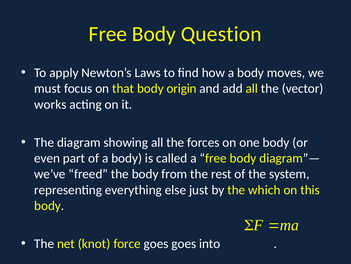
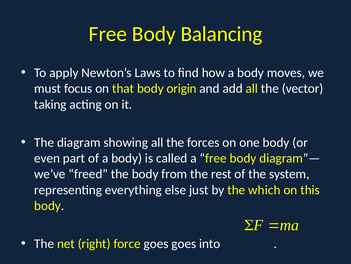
Question: Question -> Balancing
works: works -> taking
knot: knot -> right
